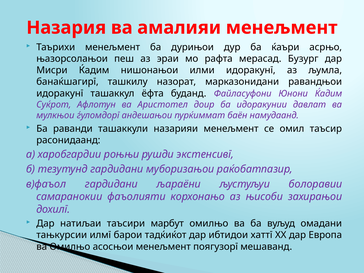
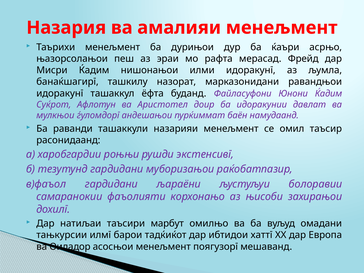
Бузург: Бузург -> Фрейд
ва Омилњо: Омилњо -> Оиладор
